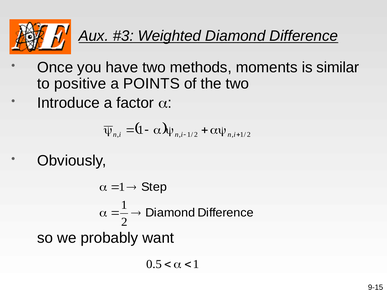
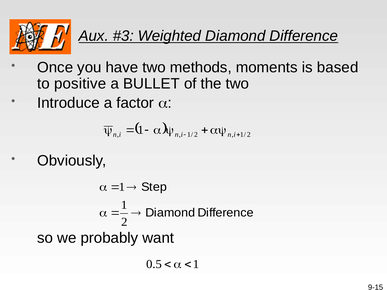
similar: similar -> based
POINTS: POINTS -> BULLET
